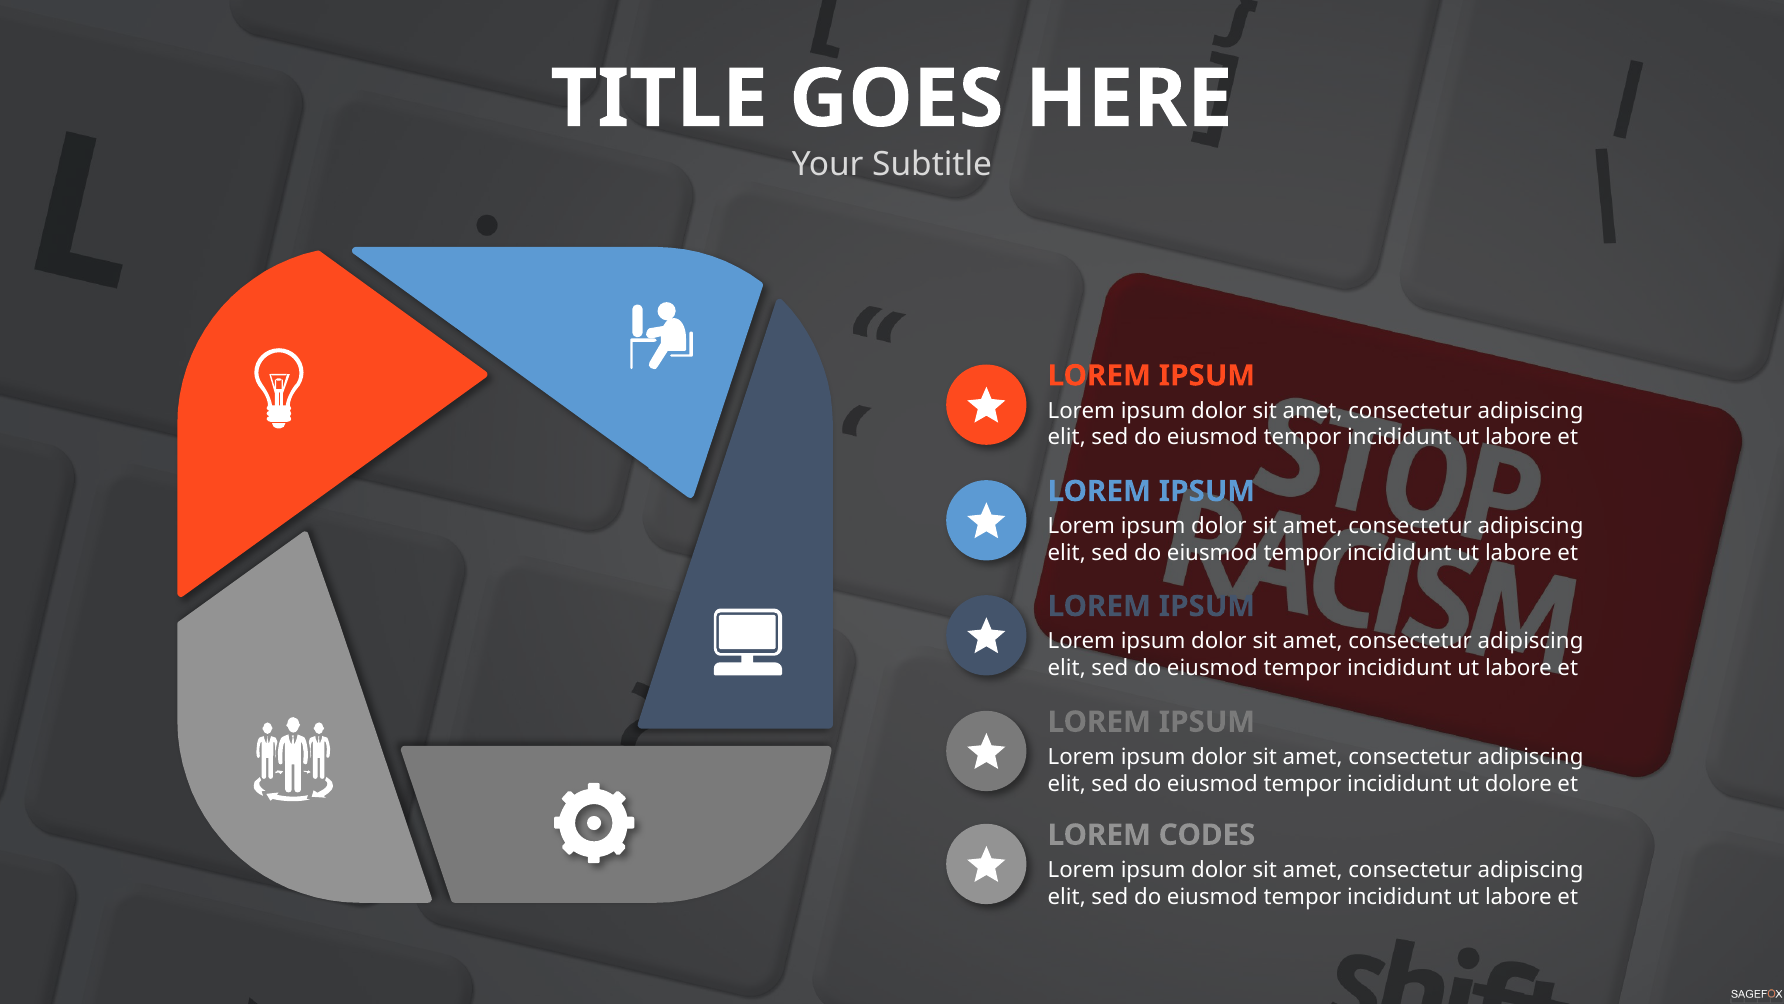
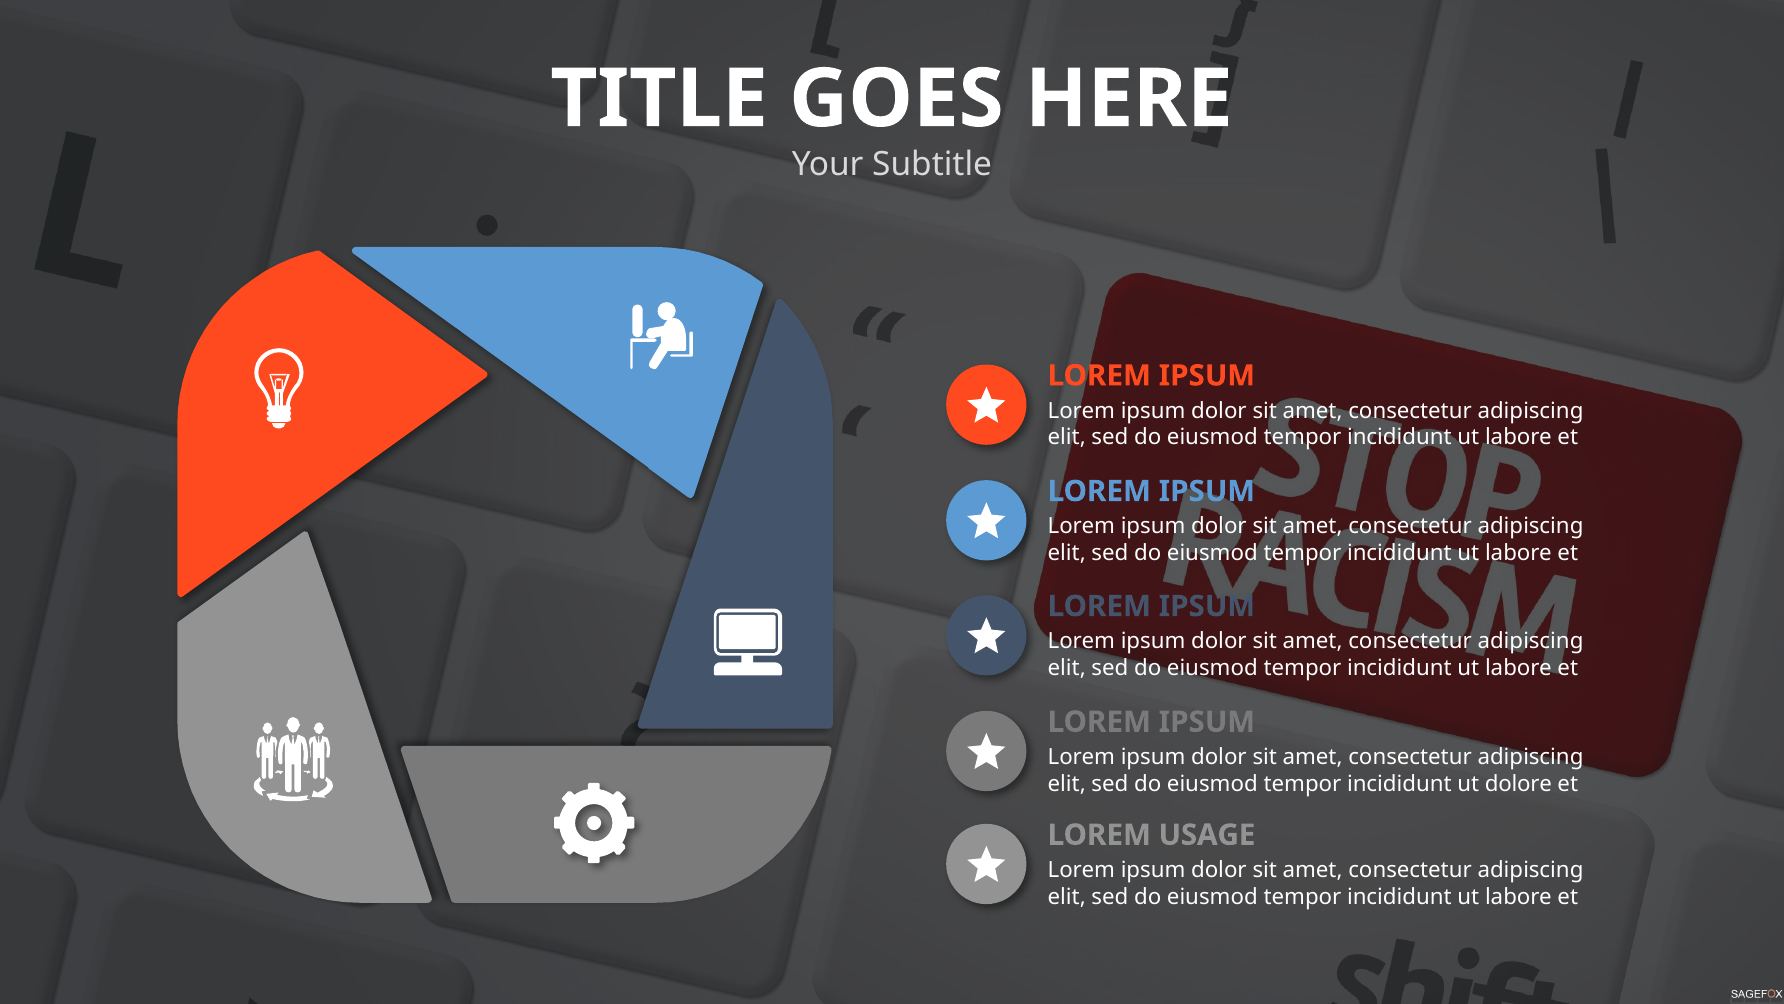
CODES: CODES -> USAGE
